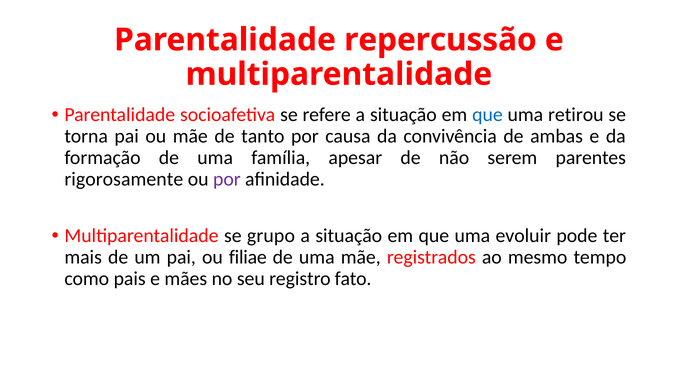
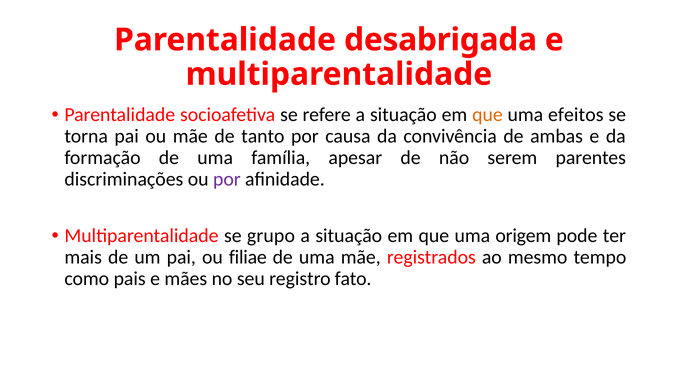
repercussão: repercussão -> desabrigada
que at (487, 115) colour: blue -> orange
retirou: retirou -> efeitos
rigorosamente: rigorosamente -> discriminações
evoluir: evoluir -> origem
